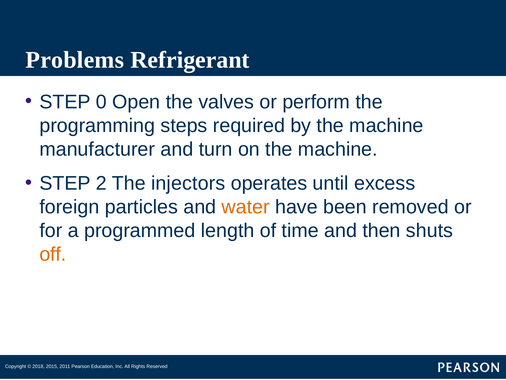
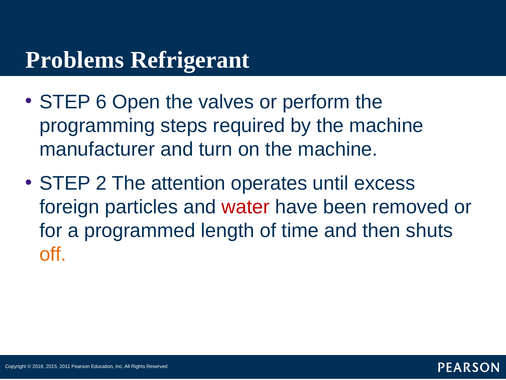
0: 0 -> 6
injectors: injectors -> attention
water colour: orange -> red
